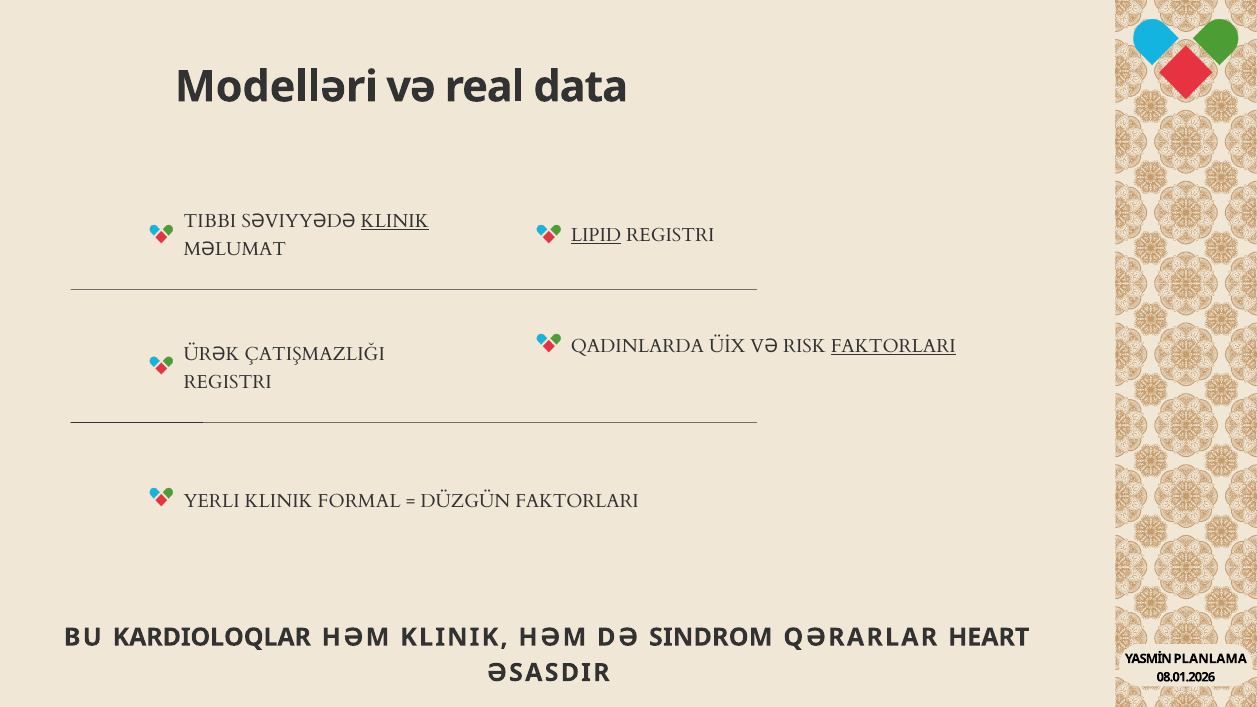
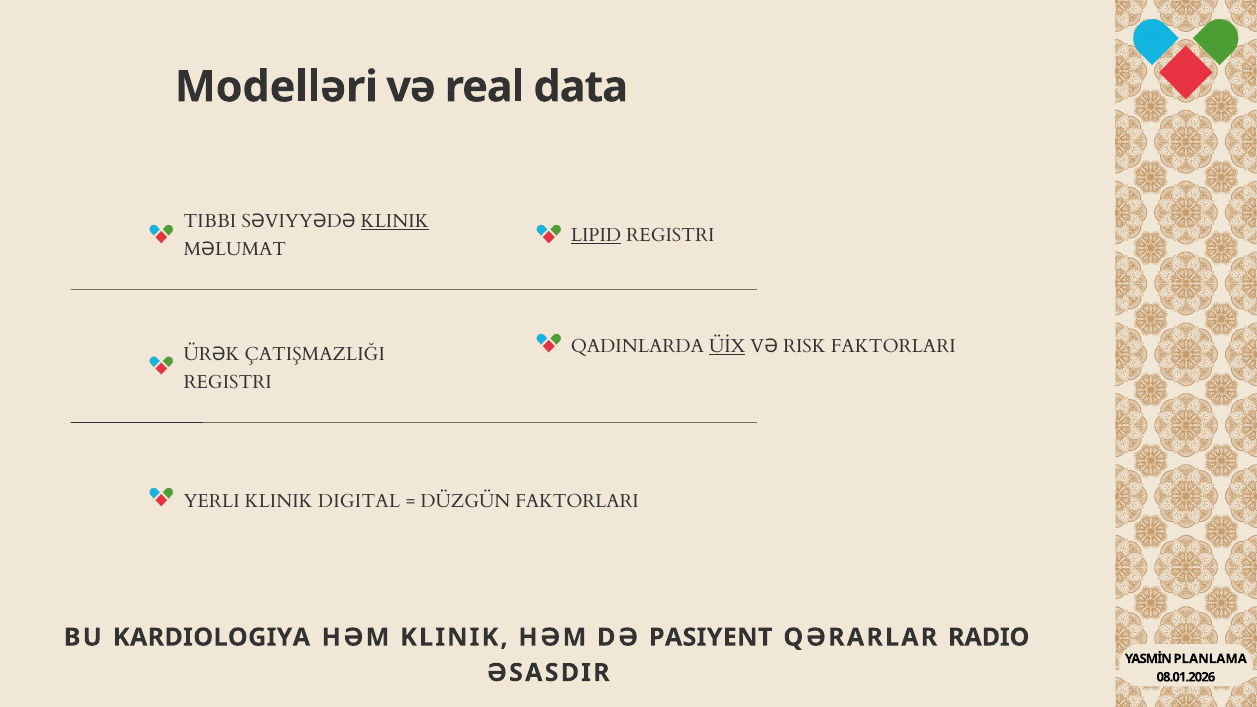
ÜİX underline: none -> present
FAKTORLARI at (893, 347) underline: present -> none
FORMAL: FORMAL -> DIGITAL
KARDIOLOQLAR: KARDIOLOQLAR -> KARDIOLOGIYA
SINDROM: SINDROM -> PASIYENT
HEART: HEART -> RADIO
